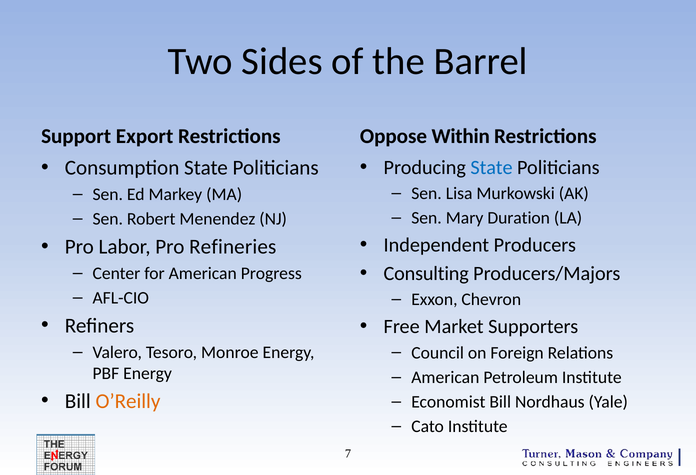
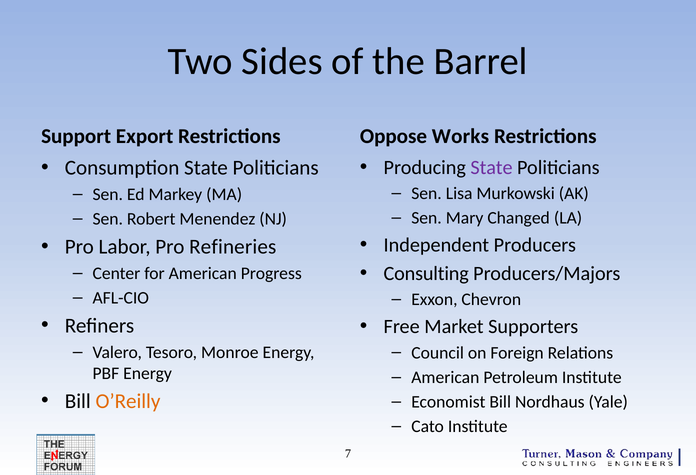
Within: Within -> Works
State at (492, 167) colour: blue -> purple
Duration: Duration -> Changed
